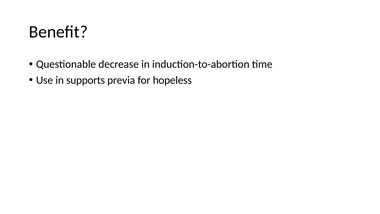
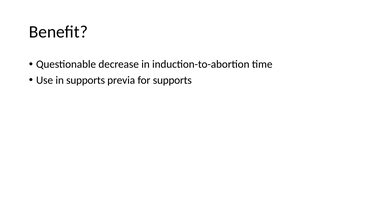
for hopeless: hopeless -> supports
